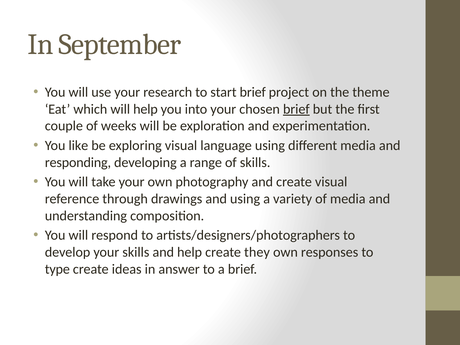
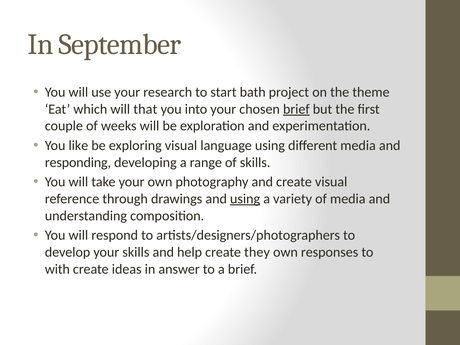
start brief: brief -> bath
will help: help -> that
using at (245, 199) underline: none -> present
type: type -> with
